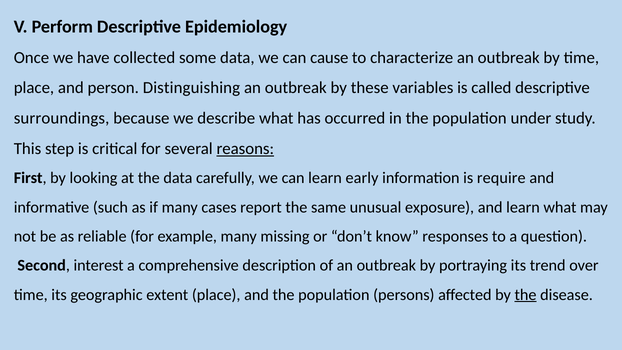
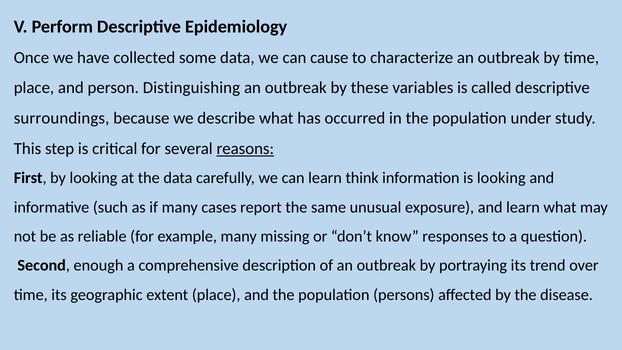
early: early -> think
is require: require -> looking
interest: interest -> enough
the at (526, 295) underline: present -> none
